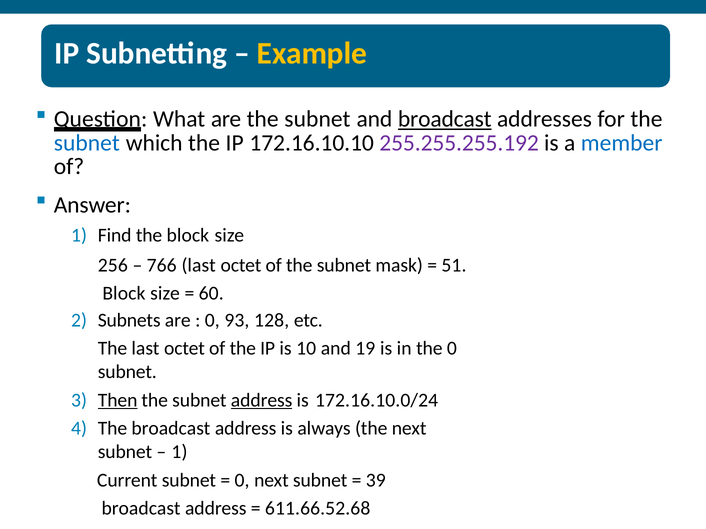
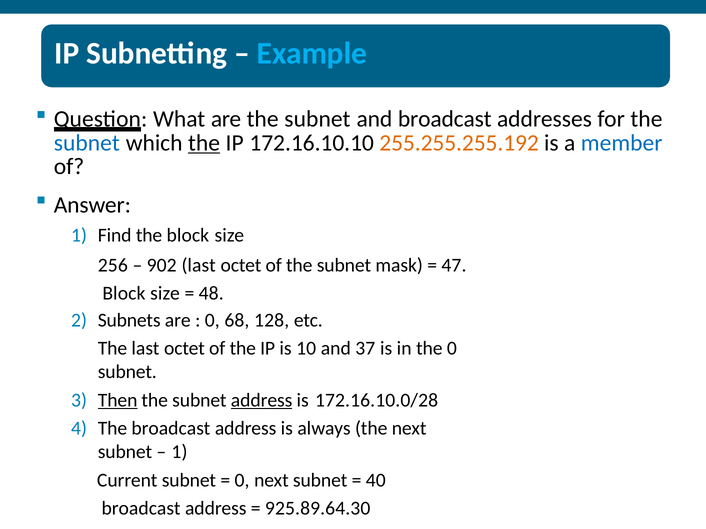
Example colour: yellow -> light blue
broadcast at (445, 119) underline: present -> none
the at (204, 143) underline: none -> present
255.255.255.192 colour: purple -> orange
766: 766 -> 902
51: 51 -> 47
60: 60 -> 48
93: 93 -> 68
19: 19 -> 37
172.16.10.0/24: 172.16.10.0/24 -> 172.16.10.0/28
39: 39 -> 40
611.66.52.68: 611.66.52.68 -> 925.89.64.30
